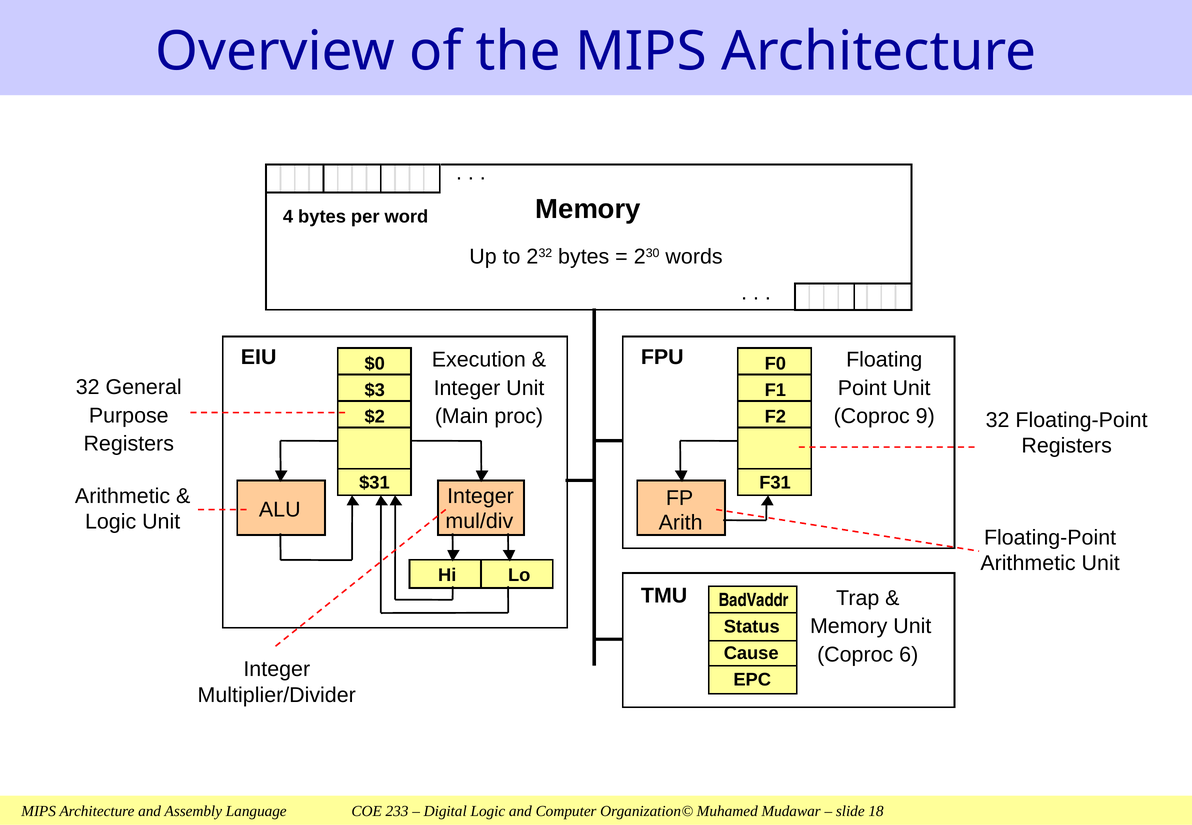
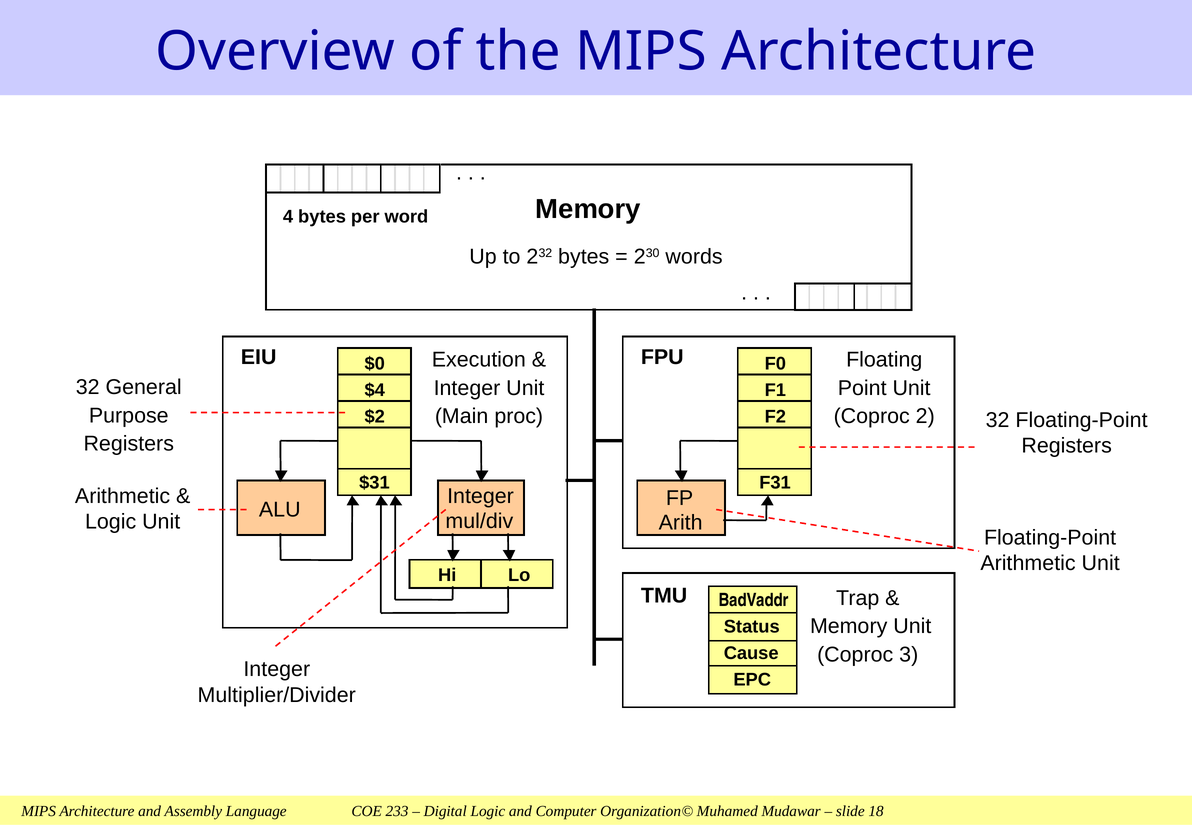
$3: $3 -> $4
9: 9 -> 2
6: 6 -> 3
